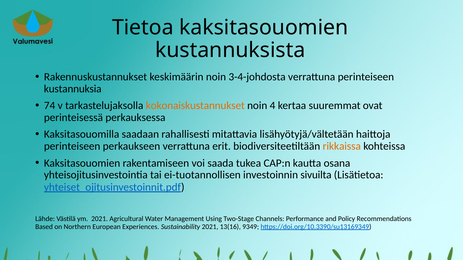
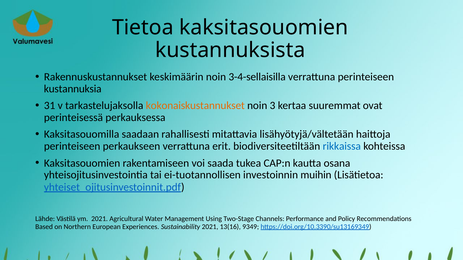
3-4-johdosta: 3-4-johdosta -> 3-4-sellaisilla
74: 74 -> 31
4: 4 -> 3
rikkaissa colour: orange -> blue
sivuilta: sivuilta -> muihin
